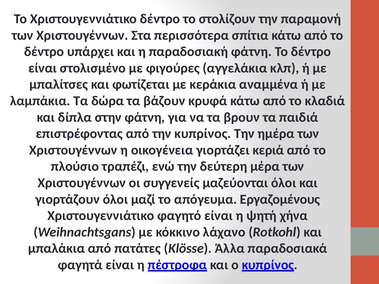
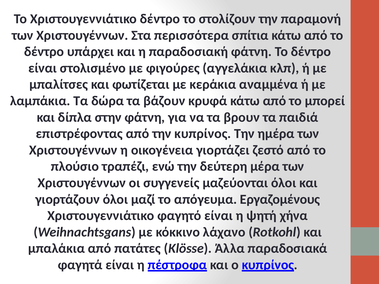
κλαδιά: κλαδιά -> μπορεί
κεριά: κεριά -> ζεστό
